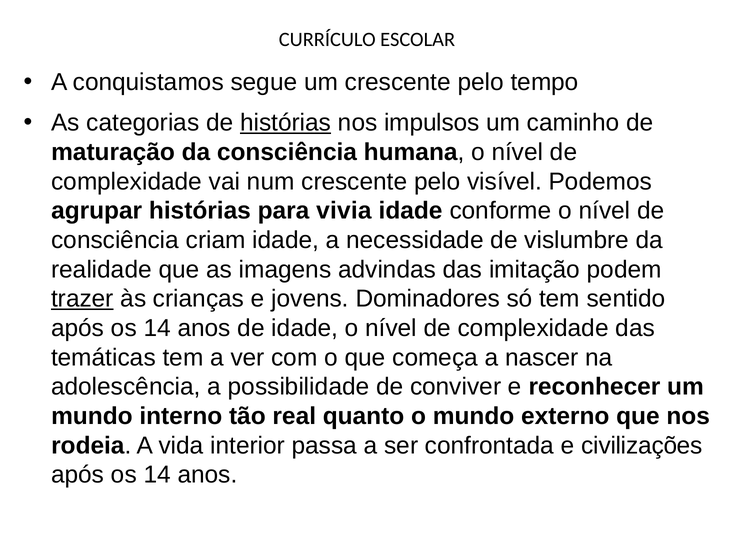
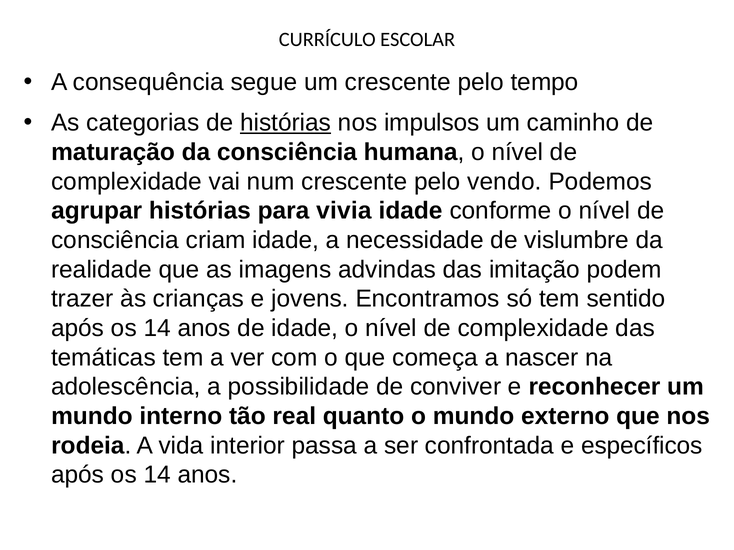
conquistamos: conquistamos -> consequência
visível: visível -> vendo
trazer underline: present -> none
Dominadores: Dominadores -> Encontramos
civilizações: civilizações -> específicos
